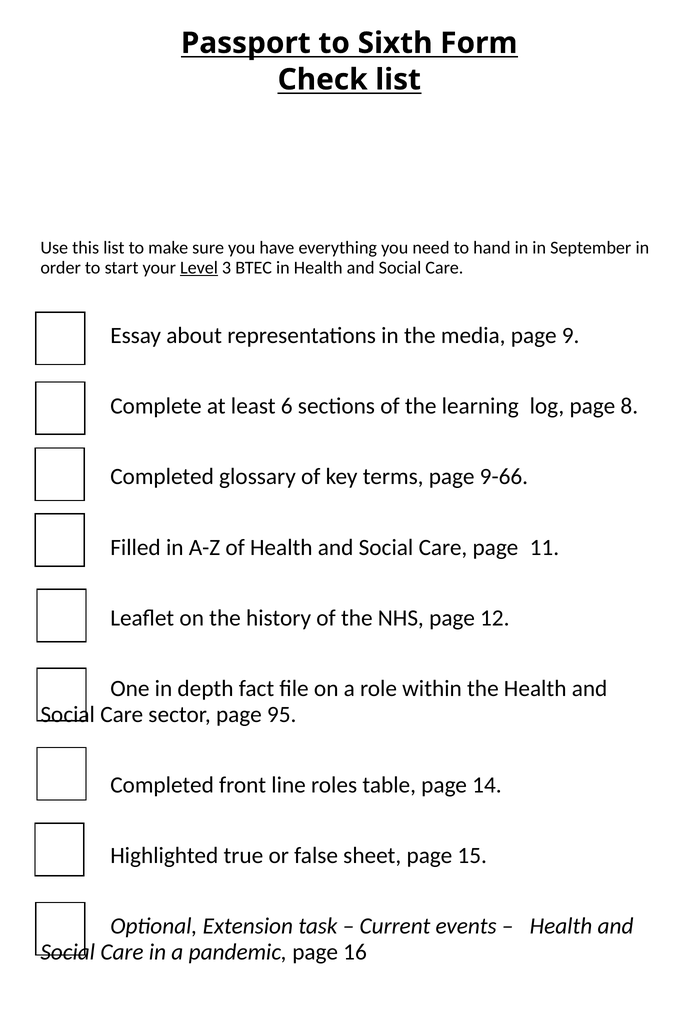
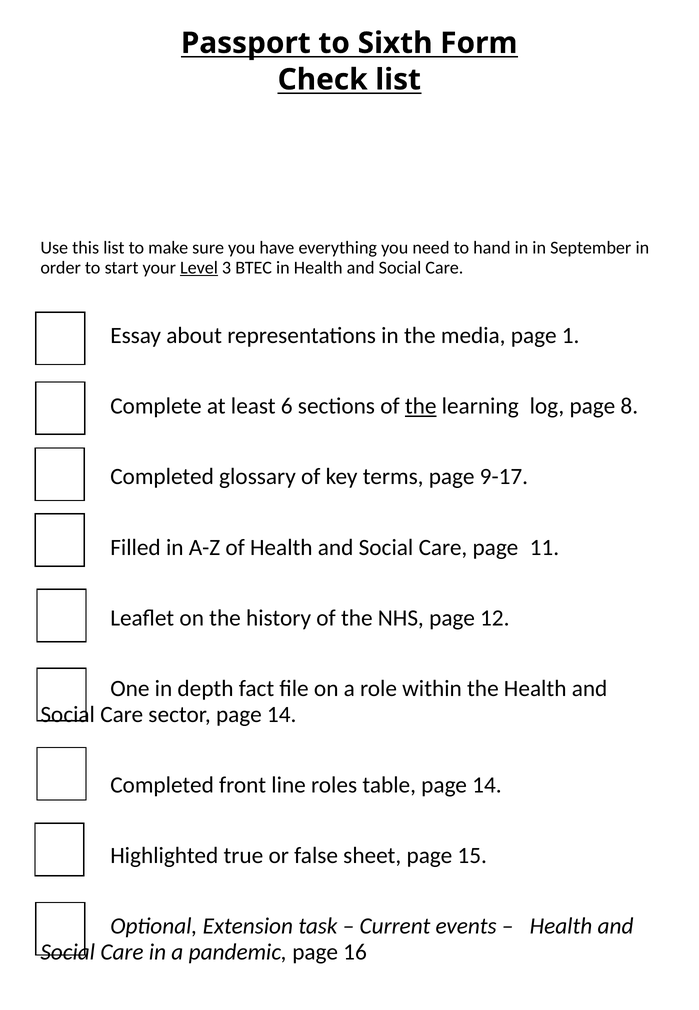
9: 9 -> 1
the at (421, 406) underline: none -> present
9-66: 9-66 -> 9-17
sector page 95: 95 -> 14
